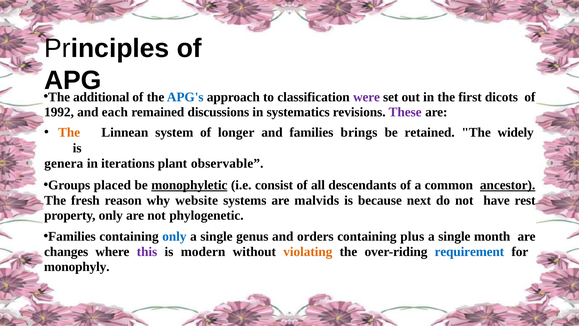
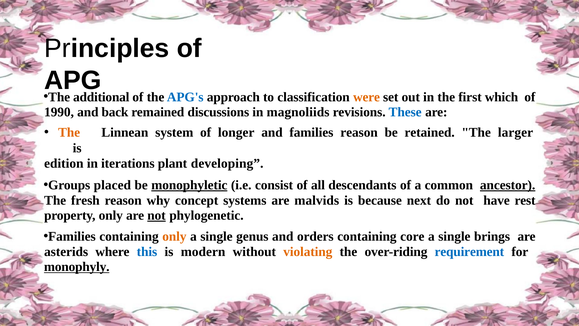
were colour: purple -> orange
dicots: dicots -> which
1992: 1992 -> 1990
each: each -> back
systematics: systematics -> magnoliids
These colour: purple -> blue
families brings: brings -> reason
widely: widely -> larger
genera: genera -> edition
observable: observable -> developing
website: website -> concept
not at (156, 215) underline: none -> present
only at (174, 236) colour: blue -> orange
plus: plus -> core
month: month -> brings
changes: changes -> asterids
this colour: purple -> blue
monophyly underline: none -> present
